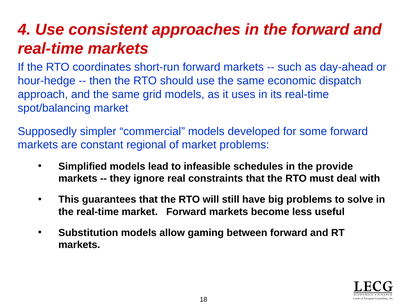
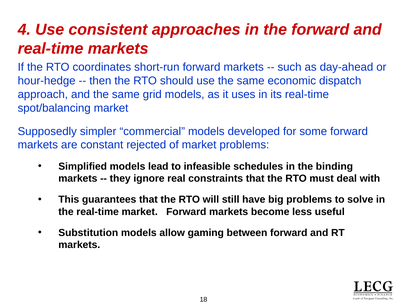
regional: regional -> rejected
provide: provide -> binding
